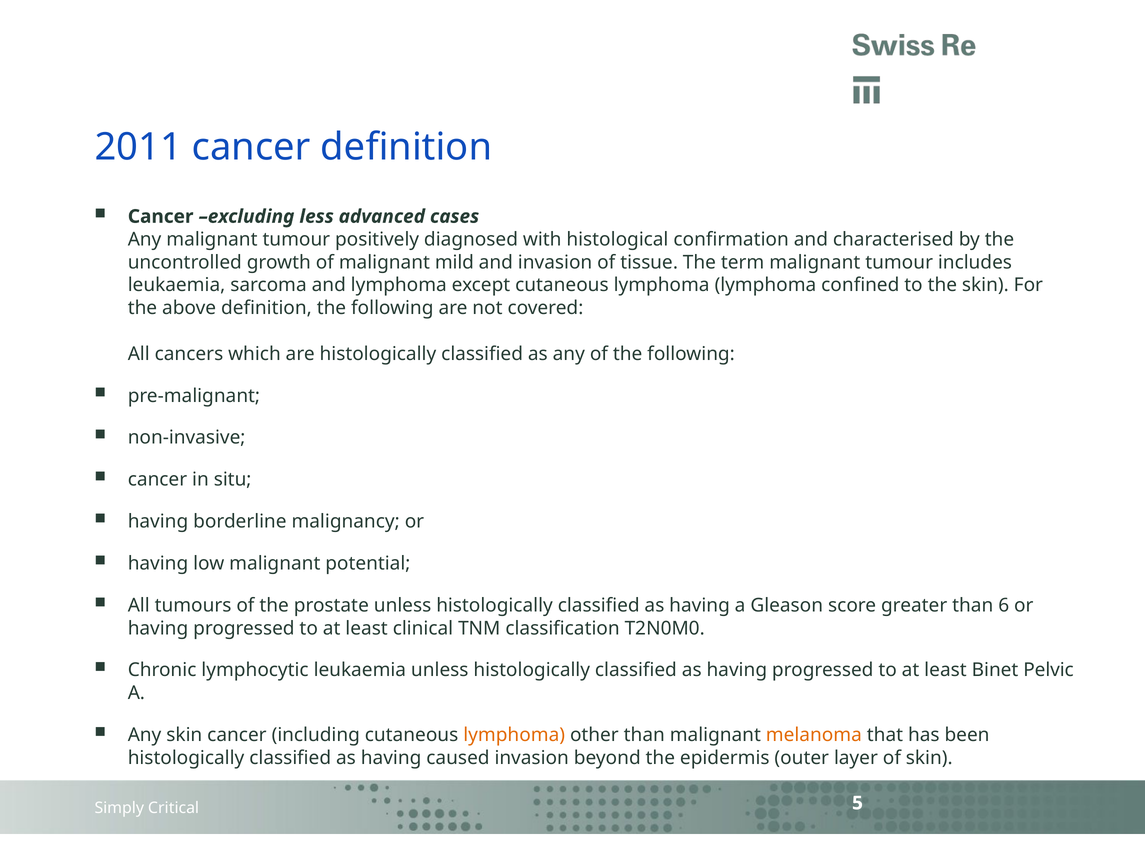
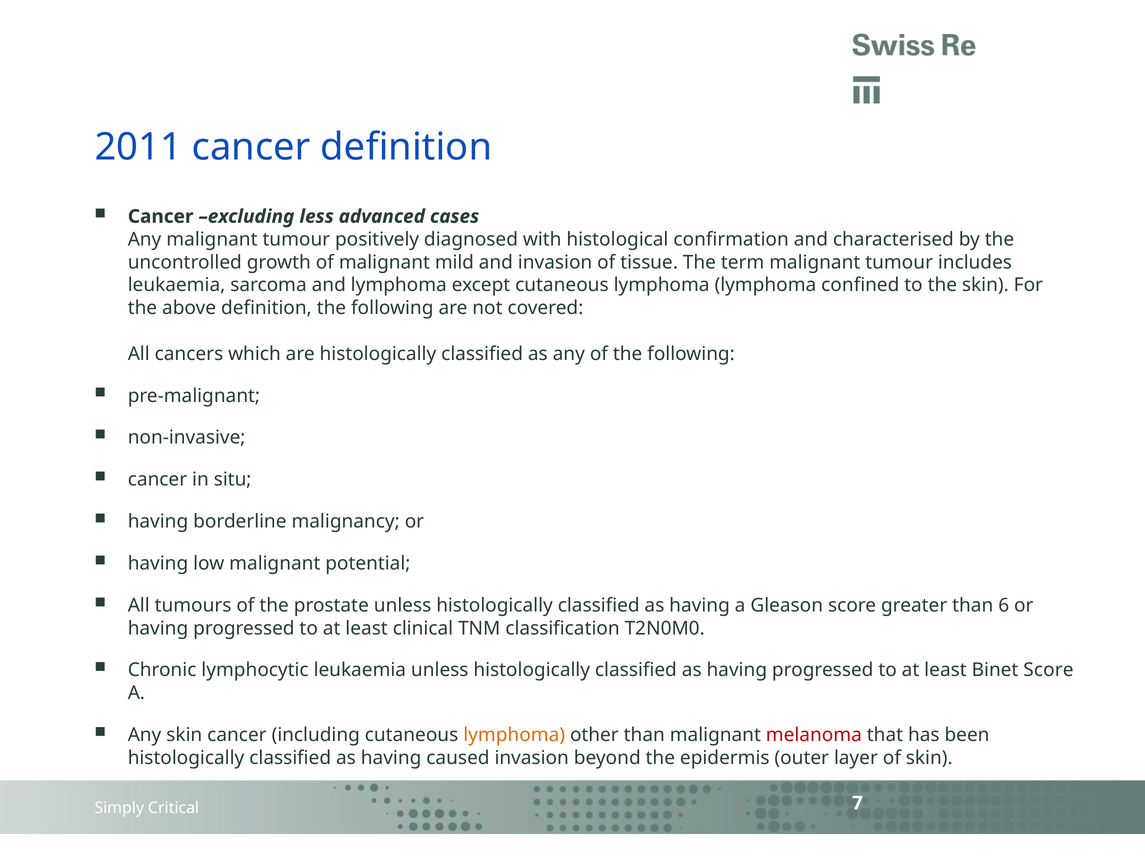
Binet Pelvic: Pelvic -> Score
melanoma colour: orange -> red
5: 5 -> 7
